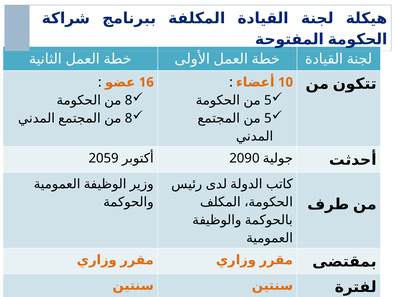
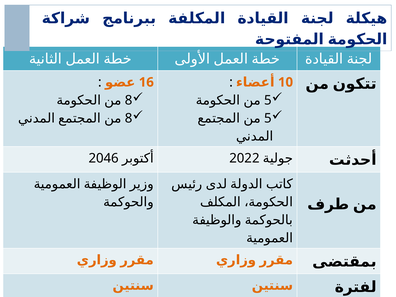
2059: 2059 -> 2046
2090: 2090 -> 2022
